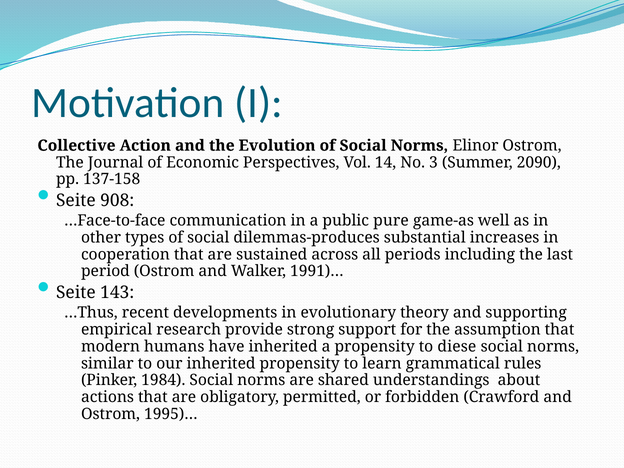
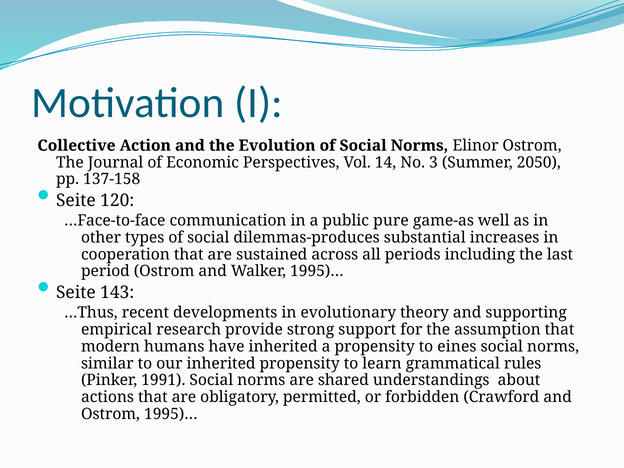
2090: 2090 -> 2050
908: 908 -> 120
Walker 1991)…: 1991)… -> 1995)…
diese: diese -> eines
1984: 1984 -> 1991
